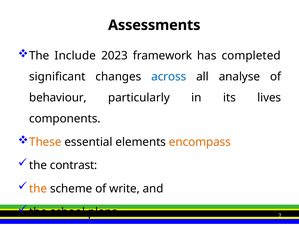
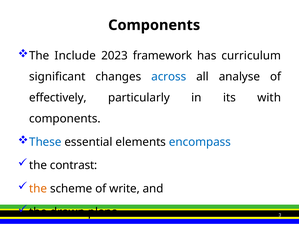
Assessments at (154, 25): Assessments -> Components
completed: completed -> curriculum
behaviour: behaviour -> effectively
lives: lives -> with
These colour: orange -> blue
encompass colour: orange -> blue
school: school -> drawn
